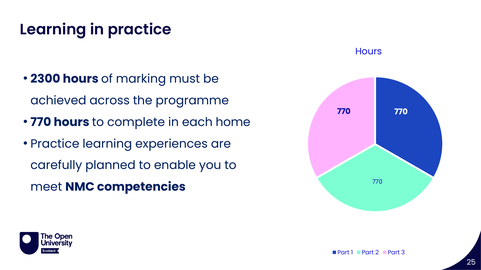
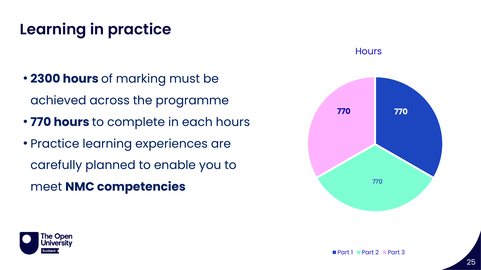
each home: home -> hours
